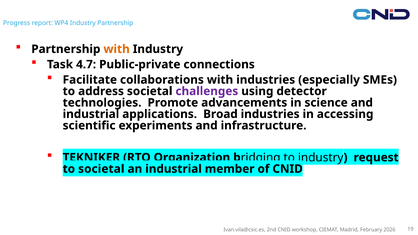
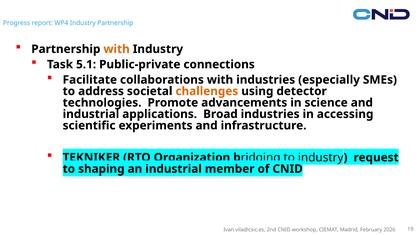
4.7: 4.7 -> 5.1
challenges colour: purple -> orange
to societal: societal -> shaping
